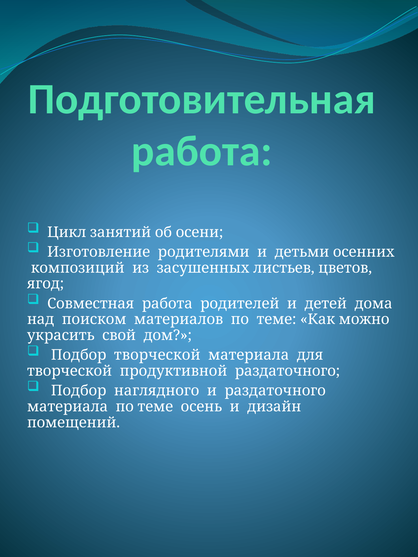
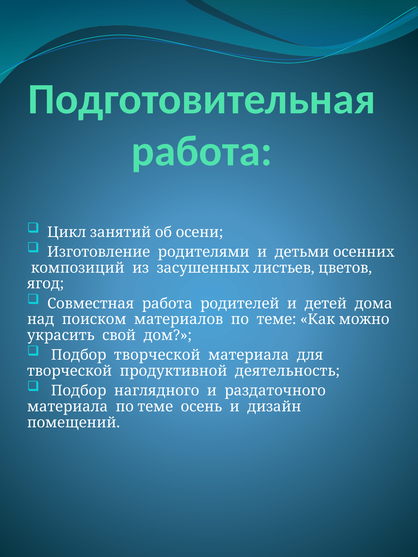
продуктивной раздаточного: раздаточного -> деятельность
